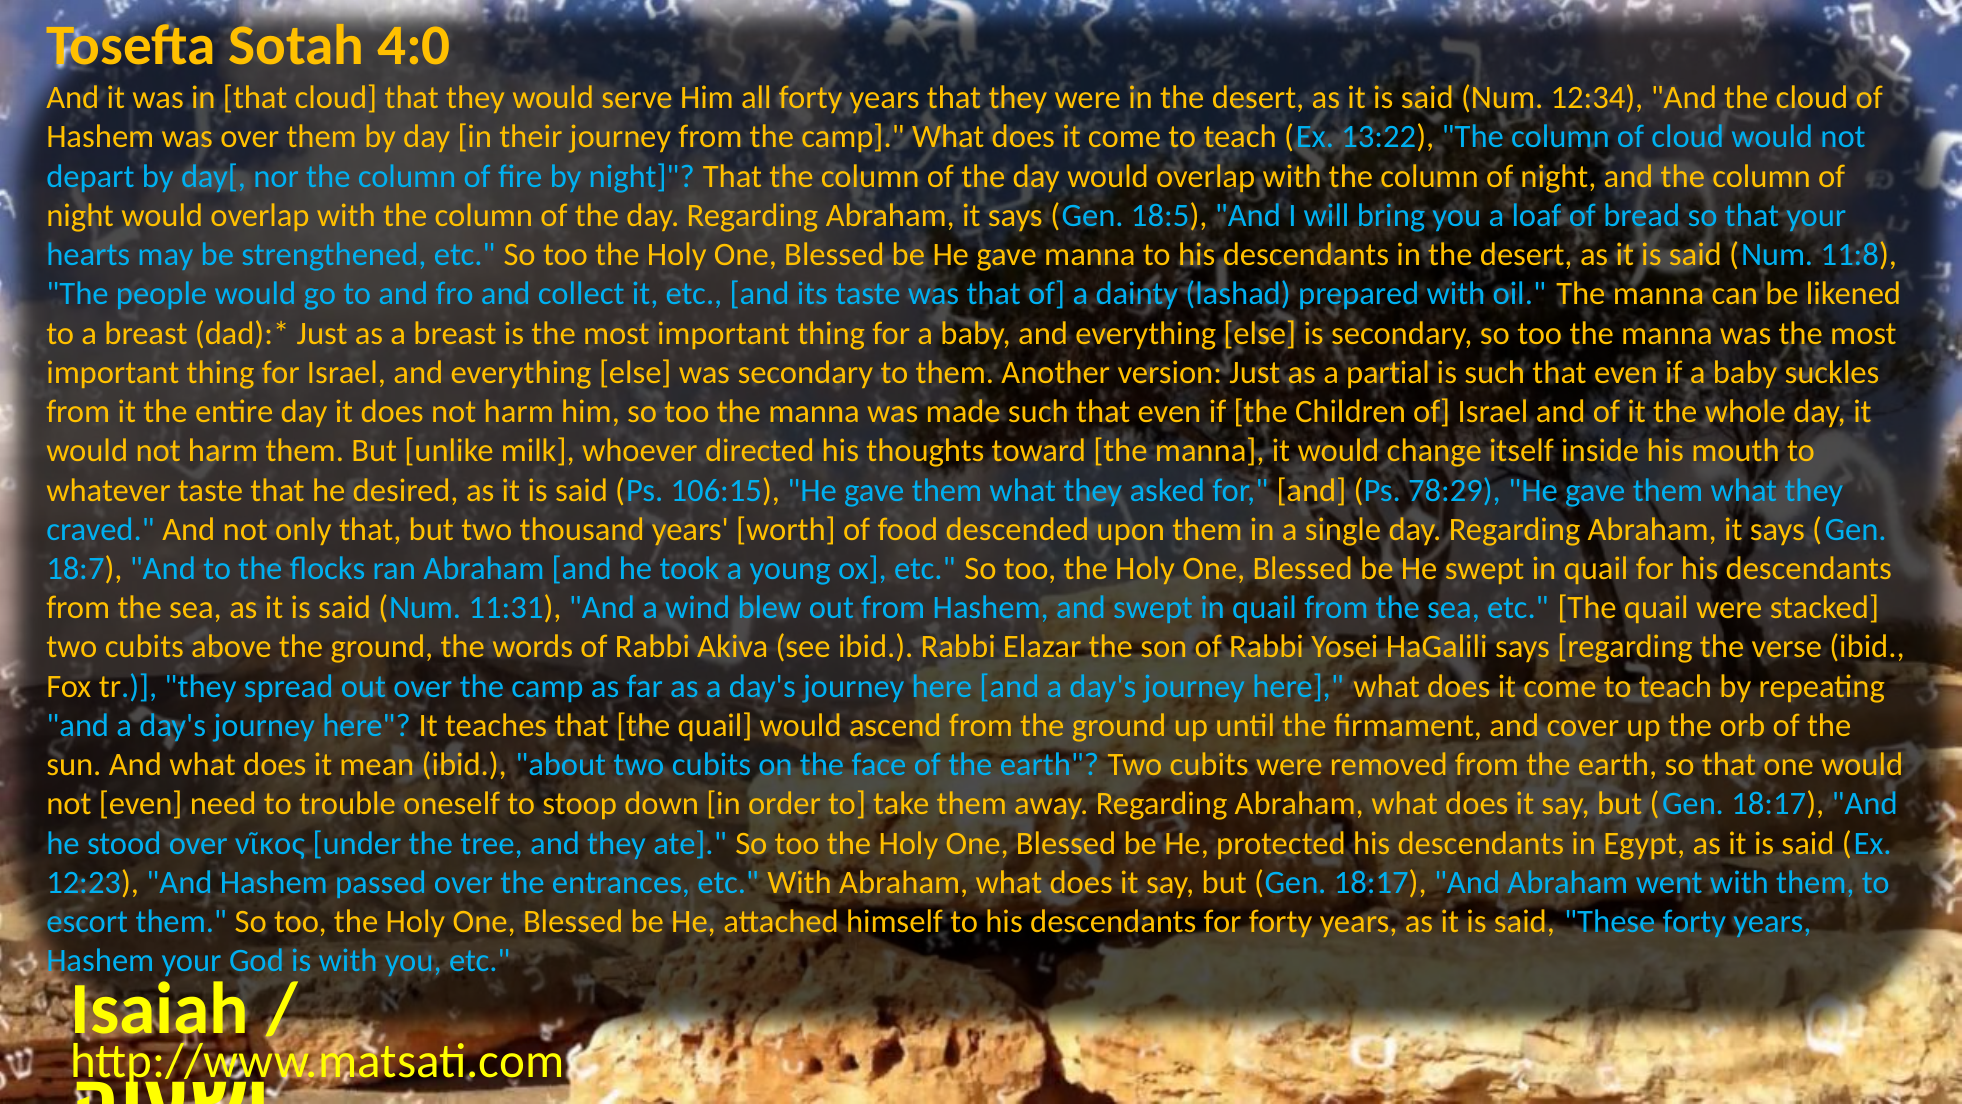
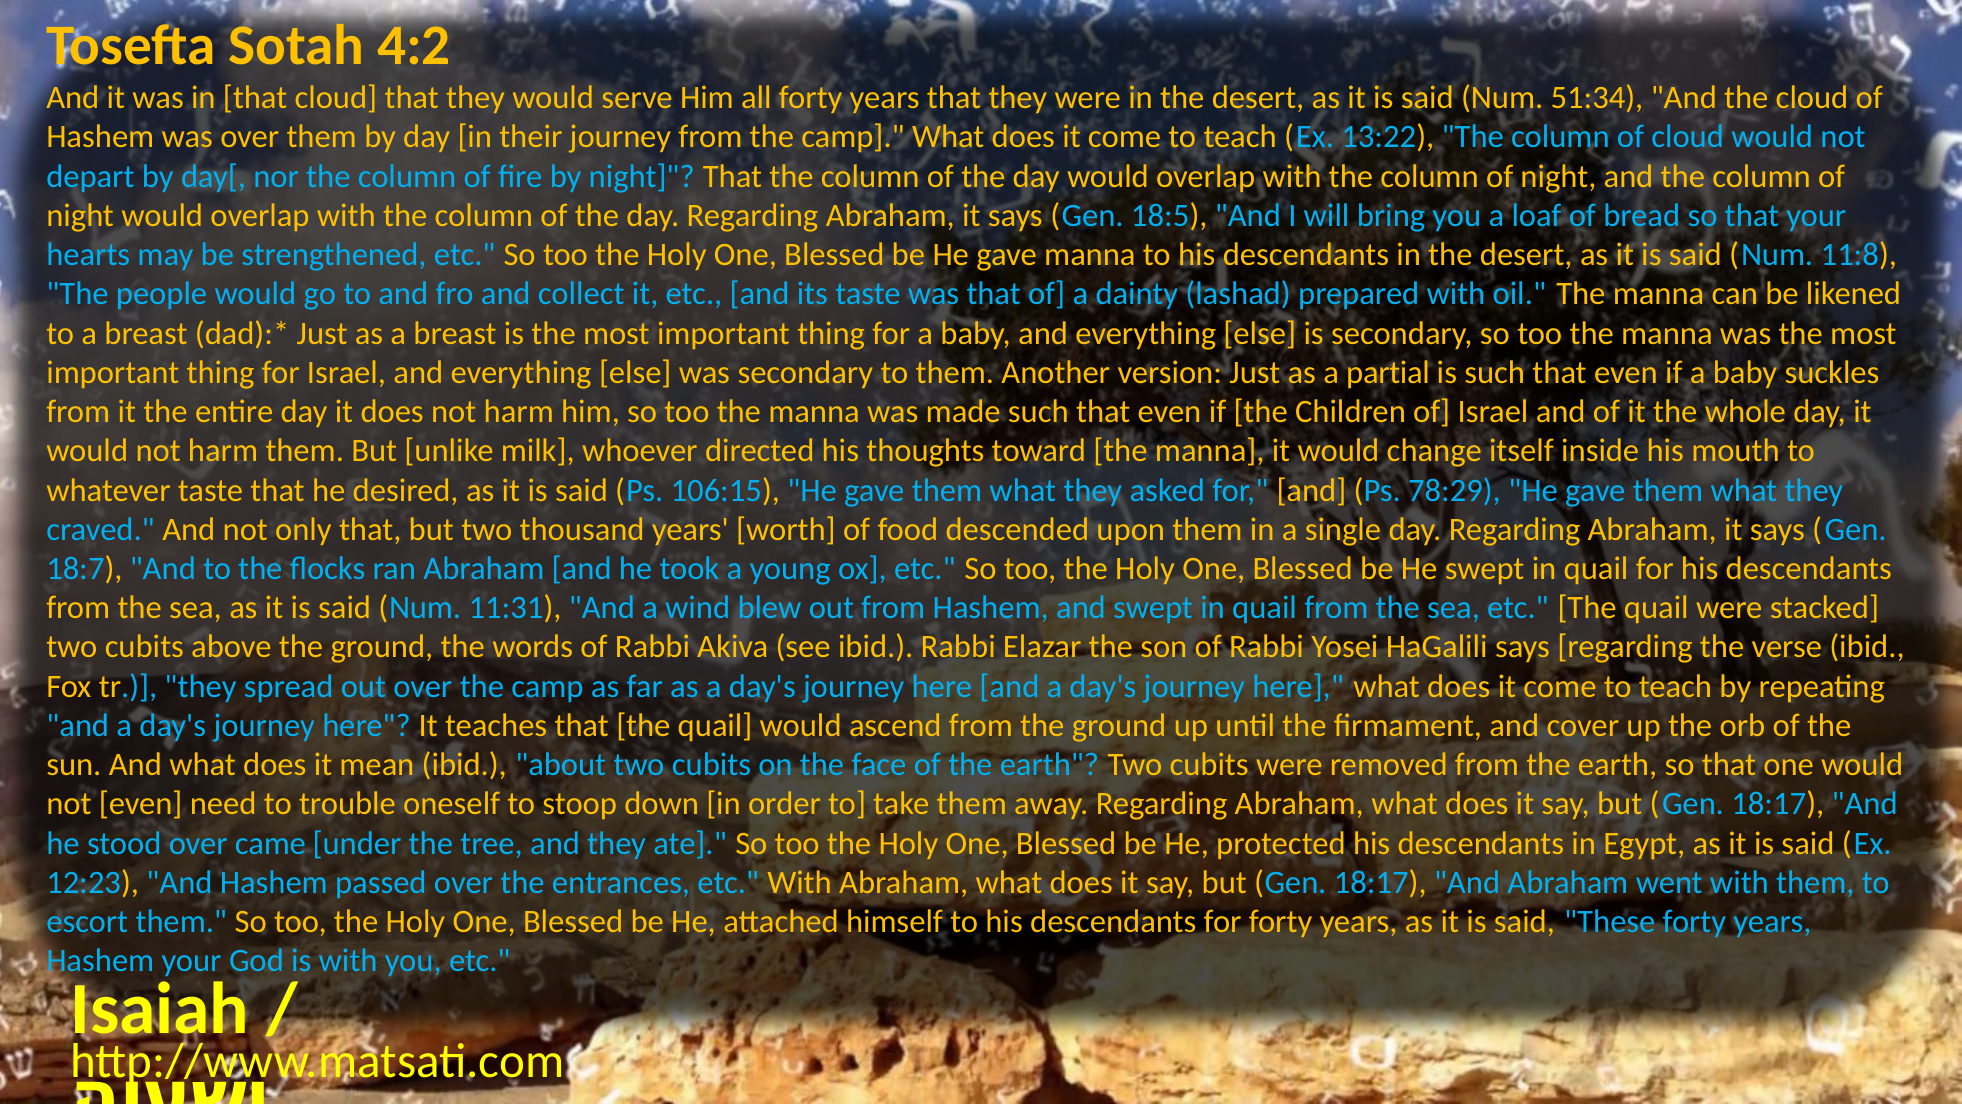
4:0: 4:0 -> 4:2
12:34: 12:34 -> 51:34
νῖκος: νῖκος -> came
